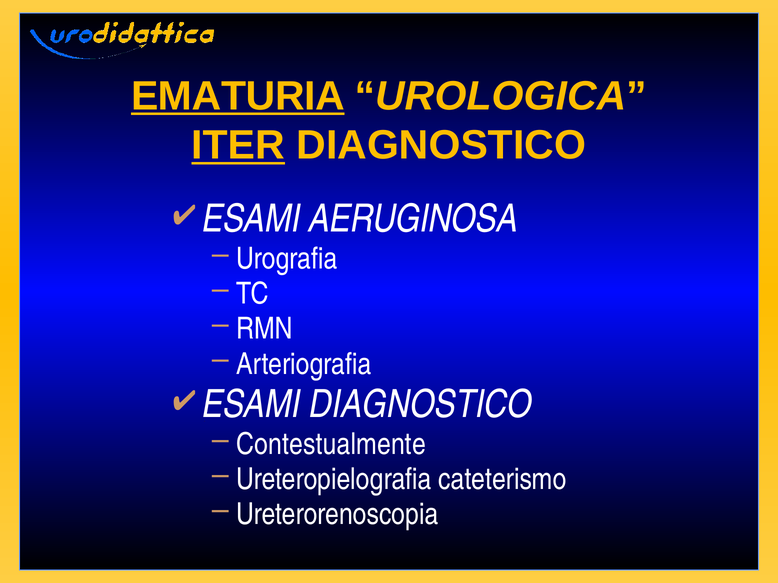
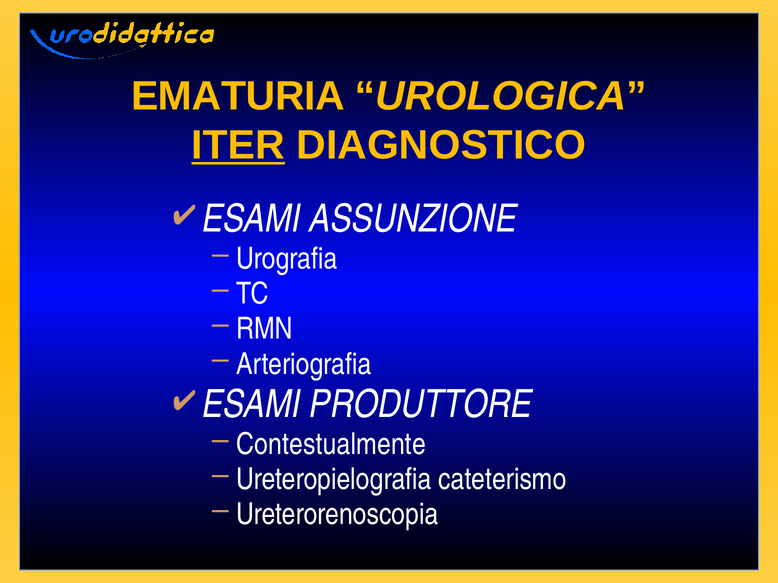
EMATURIA underline: present -> none
AERUGINOSA: AERUGINOSA -> ASSUNZIONE
ESAMI DIAGNOSTICO: DIAGNOSTICO -> PRODUTTORE
